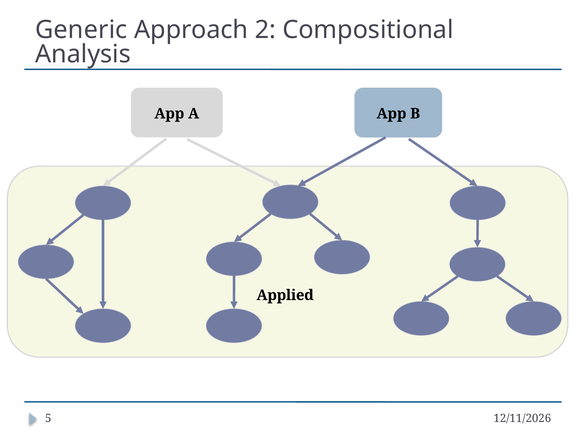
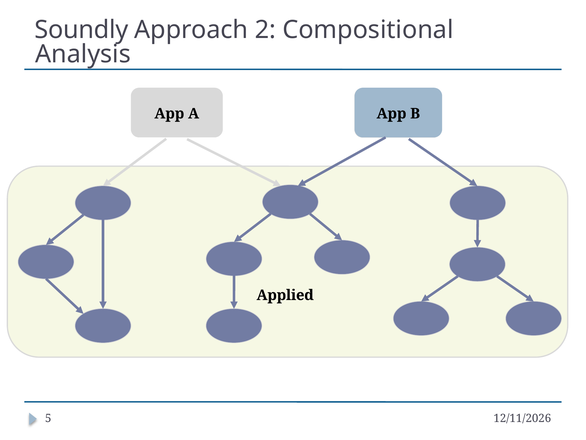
Generic: Generic -> Soundly
